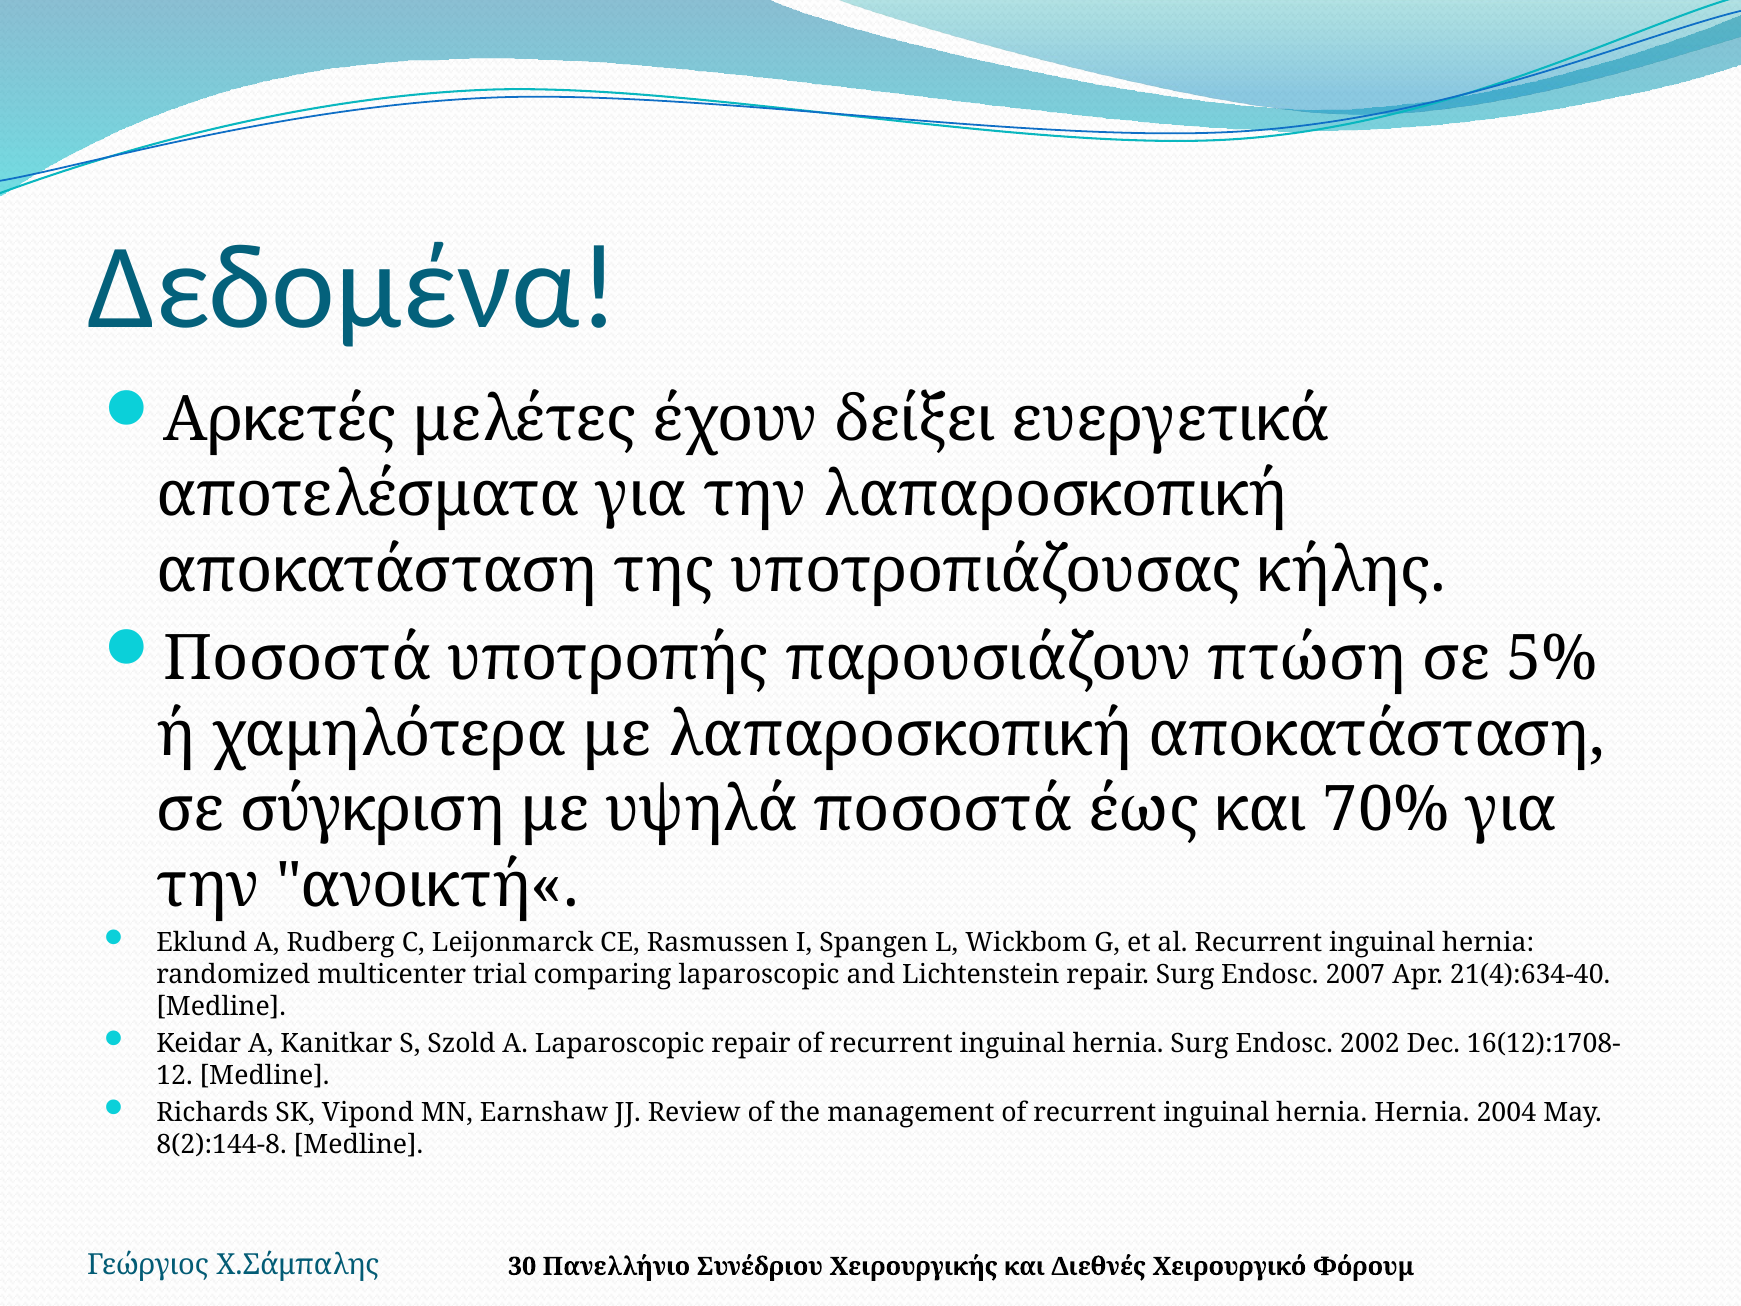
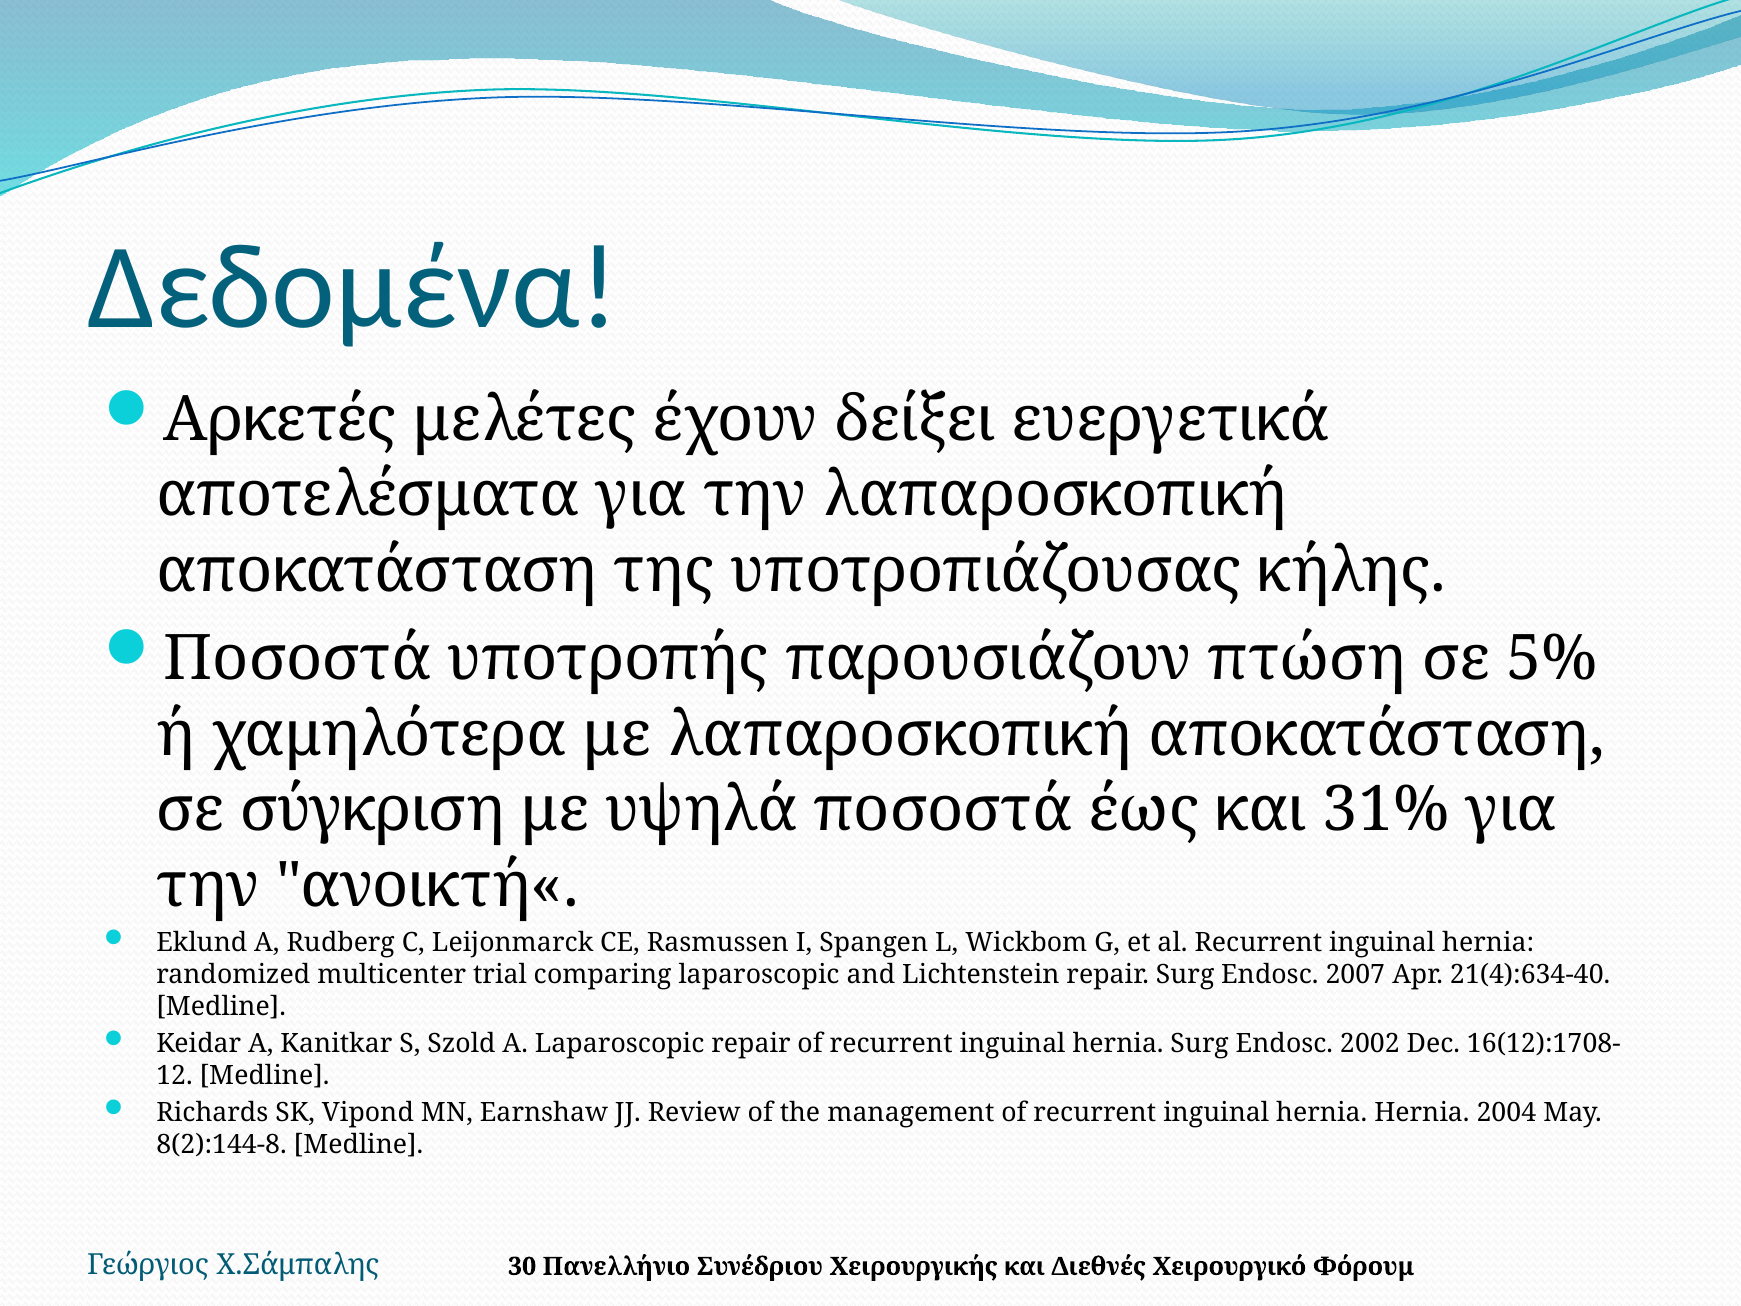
70%: 70% -> 31%
